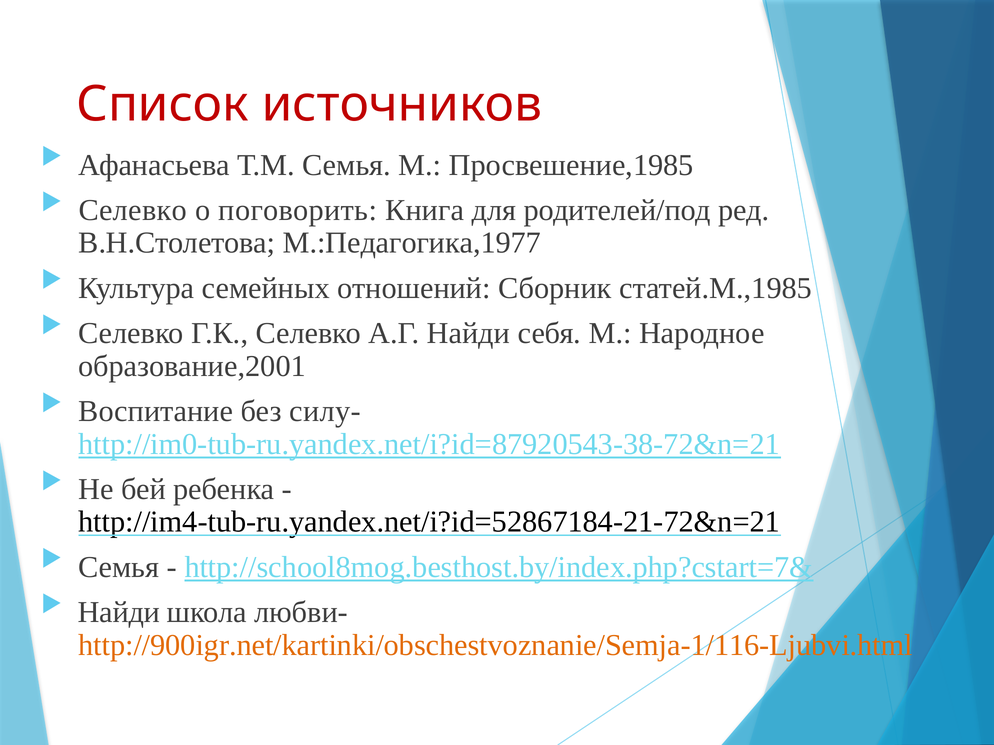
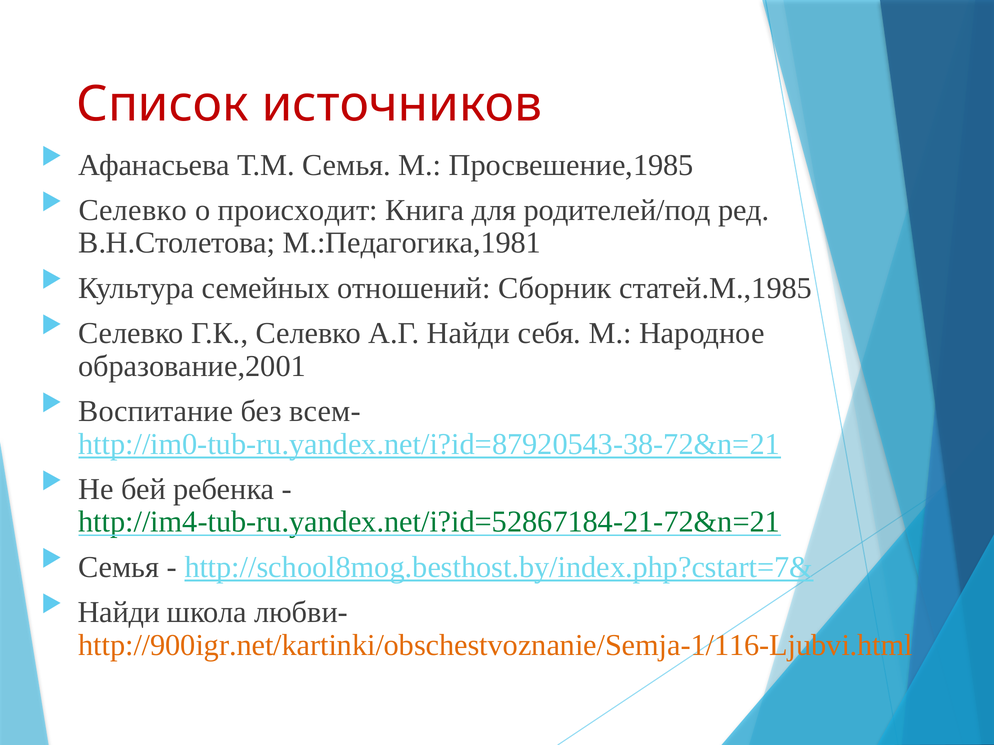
поговорить: поговорить -> происходит
М.:Педагогика,1977: М.:Педагогика,1977 -> М.:Педагогика,1981
силу-: силу- -> всем-
http://im4-tub-ru.yandex.net/i?id=52867184-21-72&n=21 colour: black -> green
